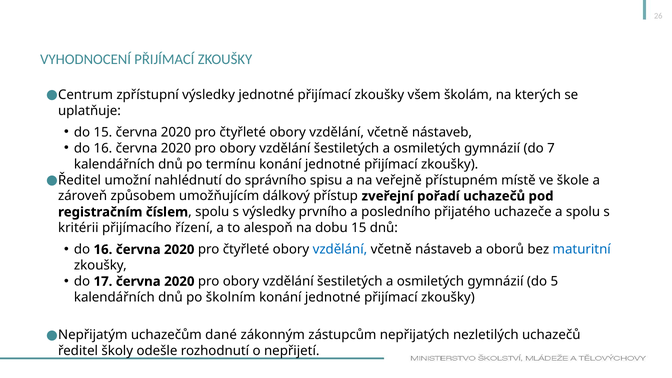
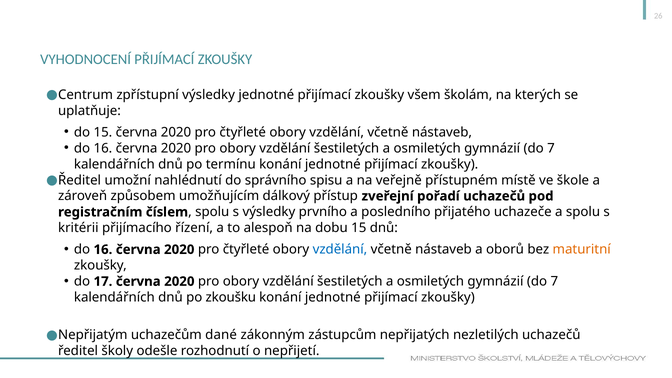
maturitní colour: blue -> orange
5 at (554, 281): 5 -> 7
školním: školním -> zkoušku
